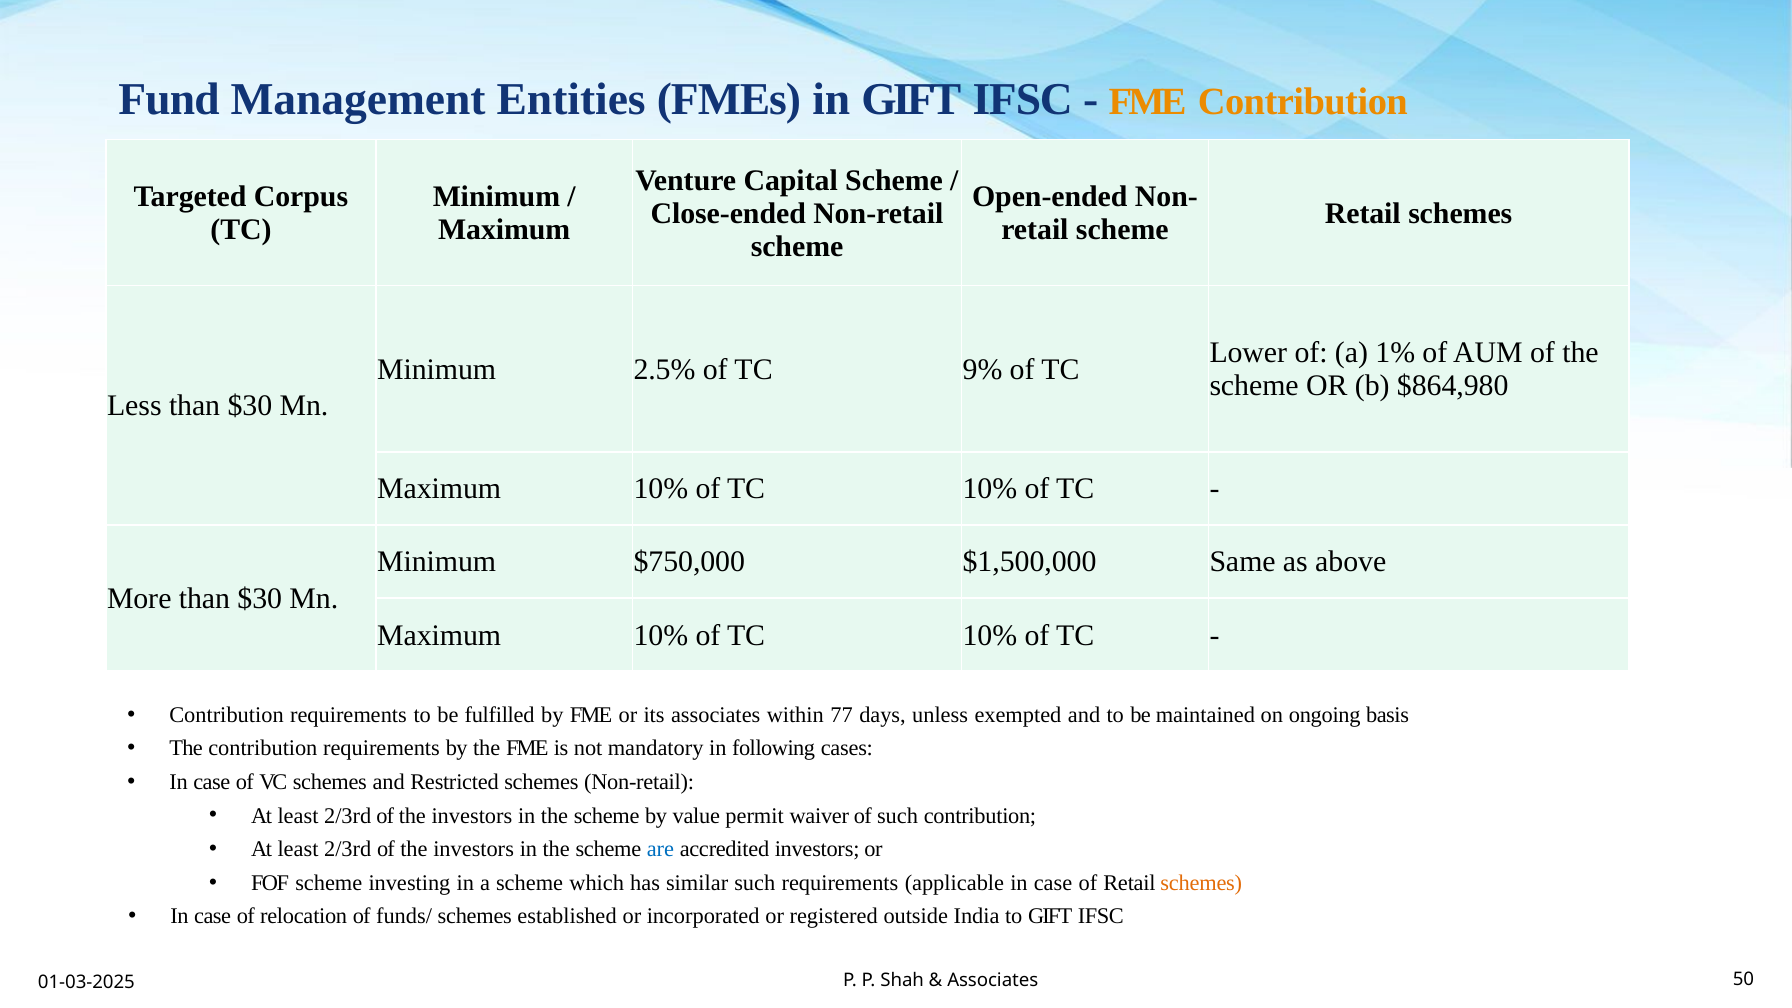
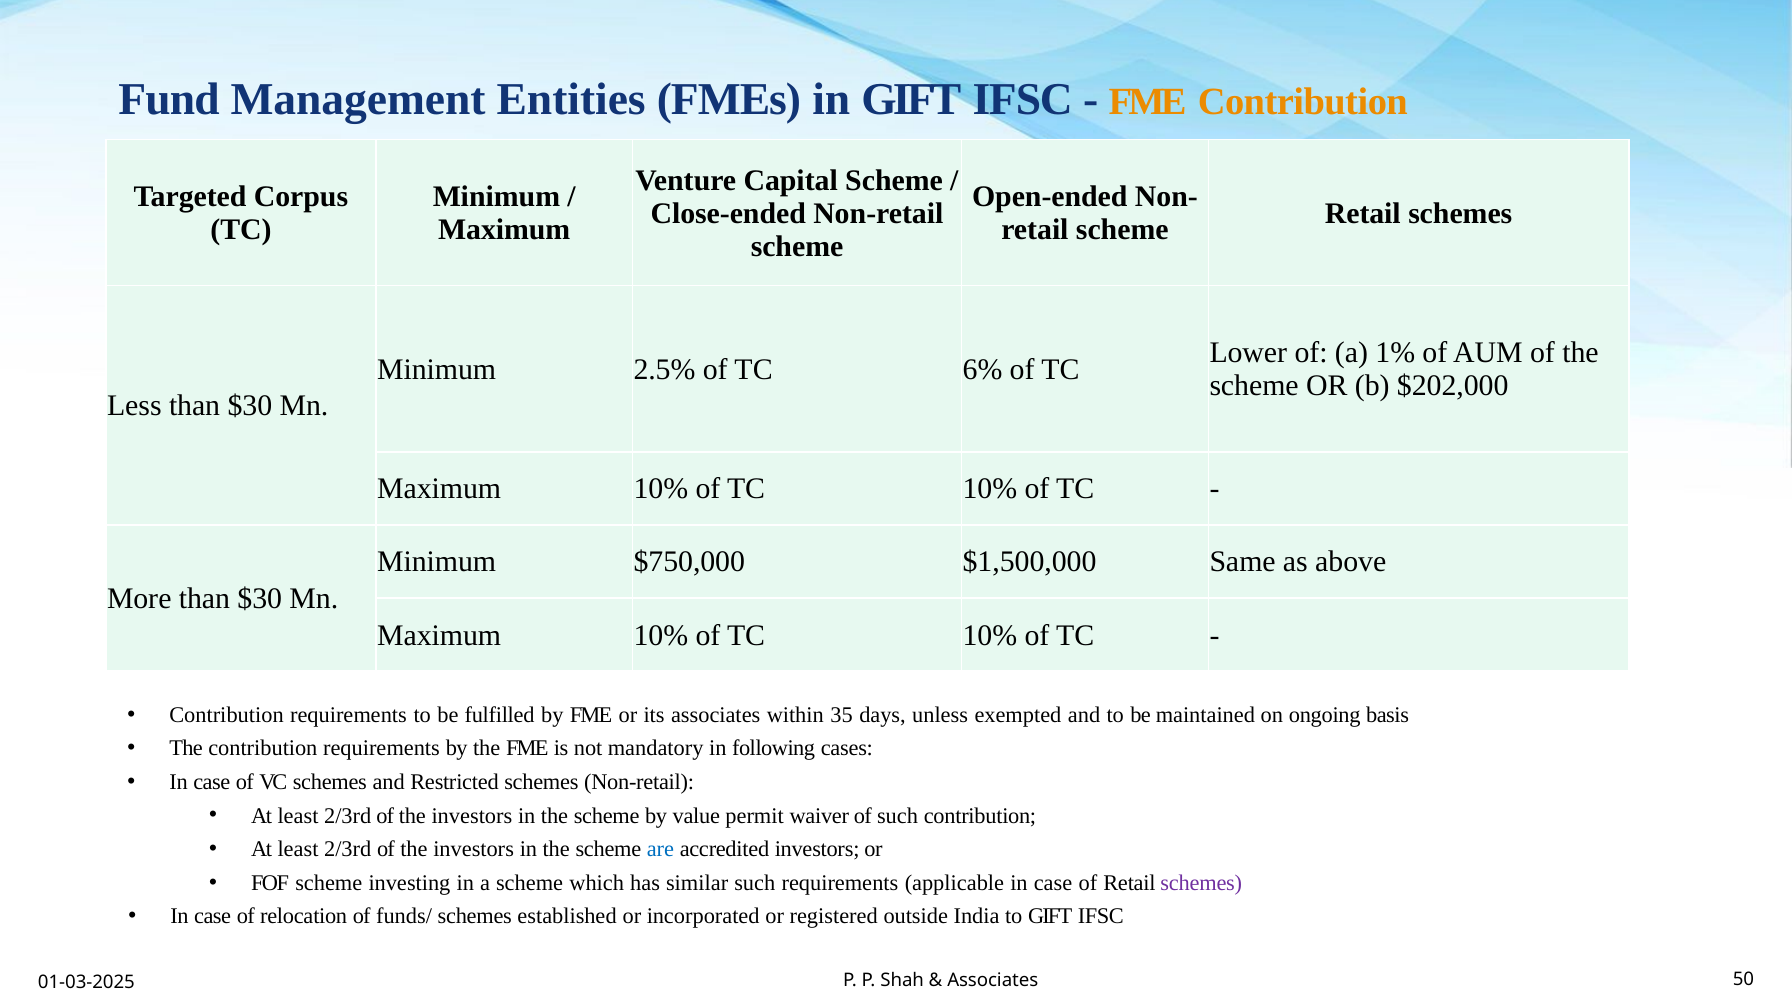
9%: 9% -> 6%
$864,980: $864,980 -> $202,000
77: 77 -> 35
schemes at (1201, 883) colour: orange -> purple
